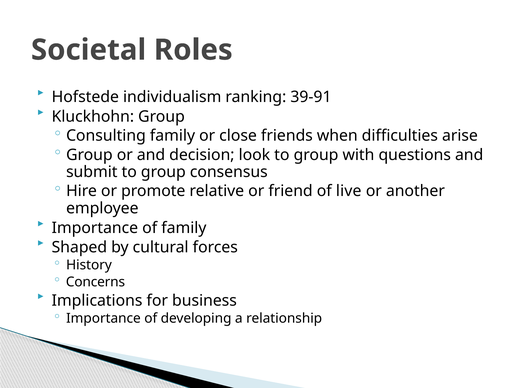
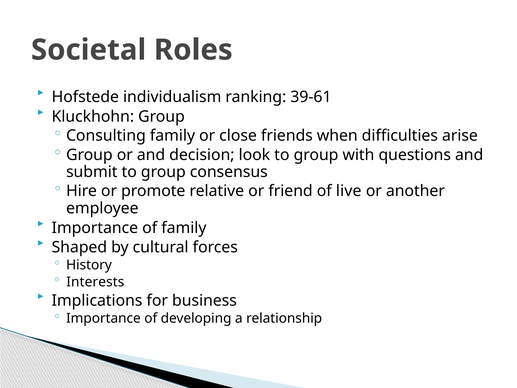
39-91: 39-91 -> 39-61
Concerns: Concerns -> Interests
